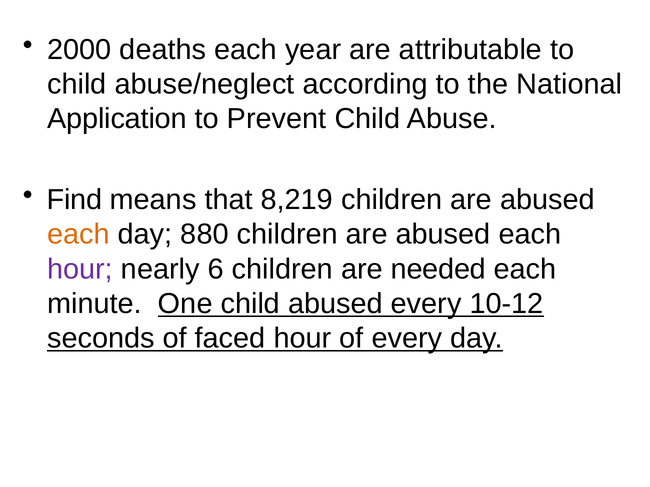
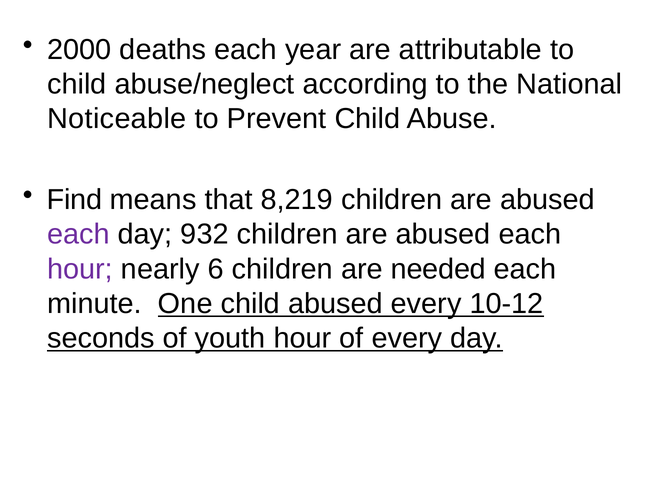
Application: Application -> Noticeable
each at (78, 235) colour: orange -> purple
880: 880 -> 932
faced: faced -> youth
